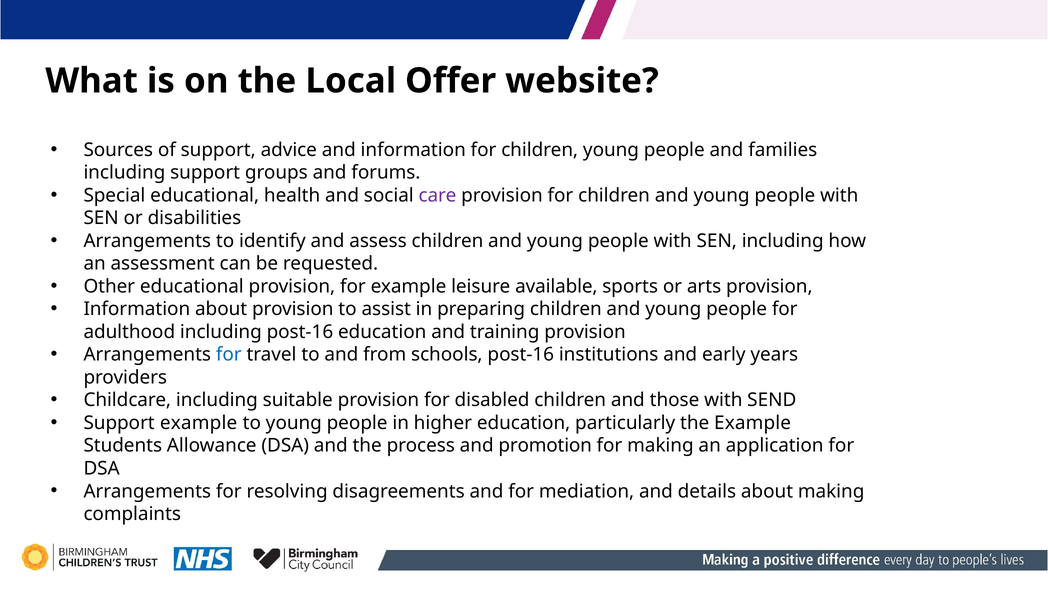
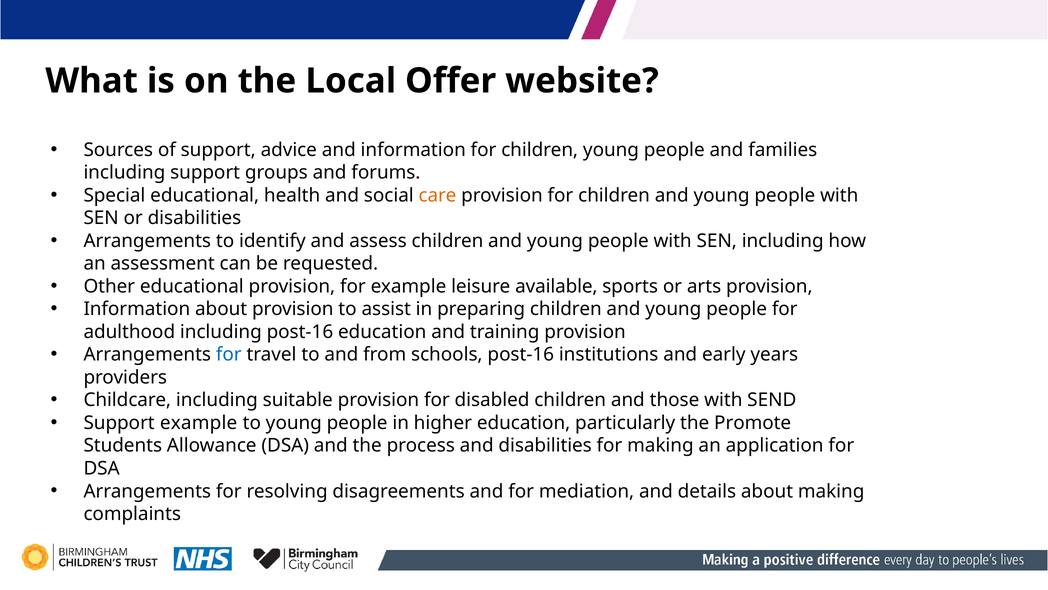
care colour: purple -> orange
the Example: Example -> Promote
and promotion: promotion -> disabilities
